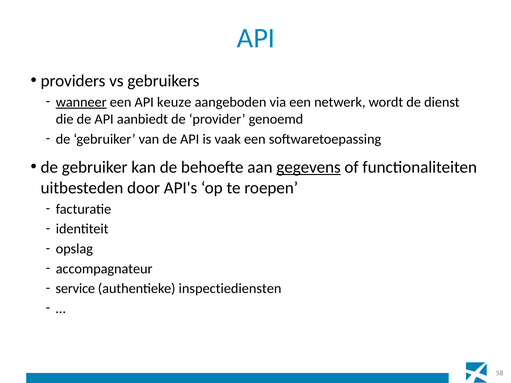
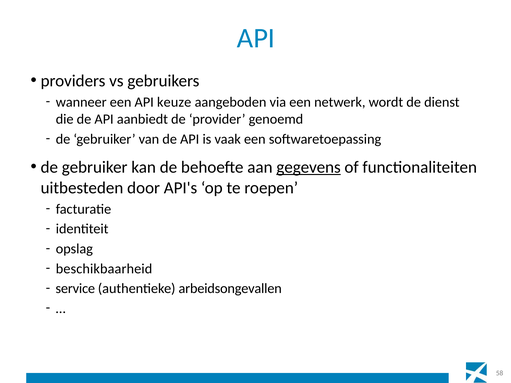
wanneer underline: present -> none
accompagnateur: accompagnateur -> beschikbaarheid
inspectiediensten: inspectiediensten -> arbeidsongevallen
